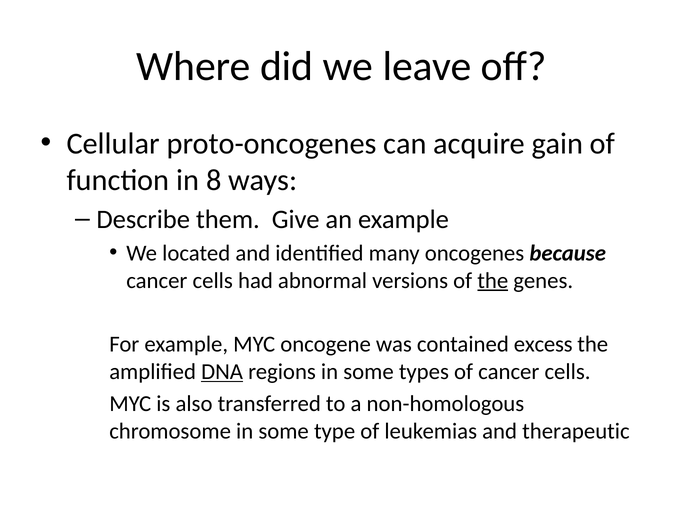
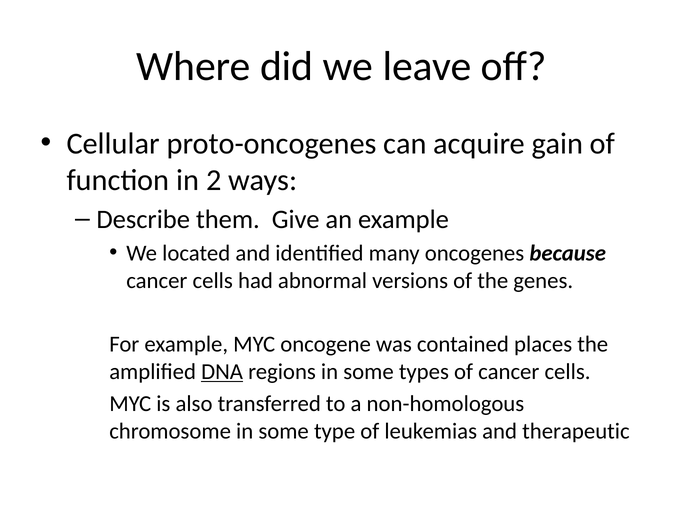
8: 8 -> 2
the at (493, 280) underline: present -> none
excess: excess -> places
